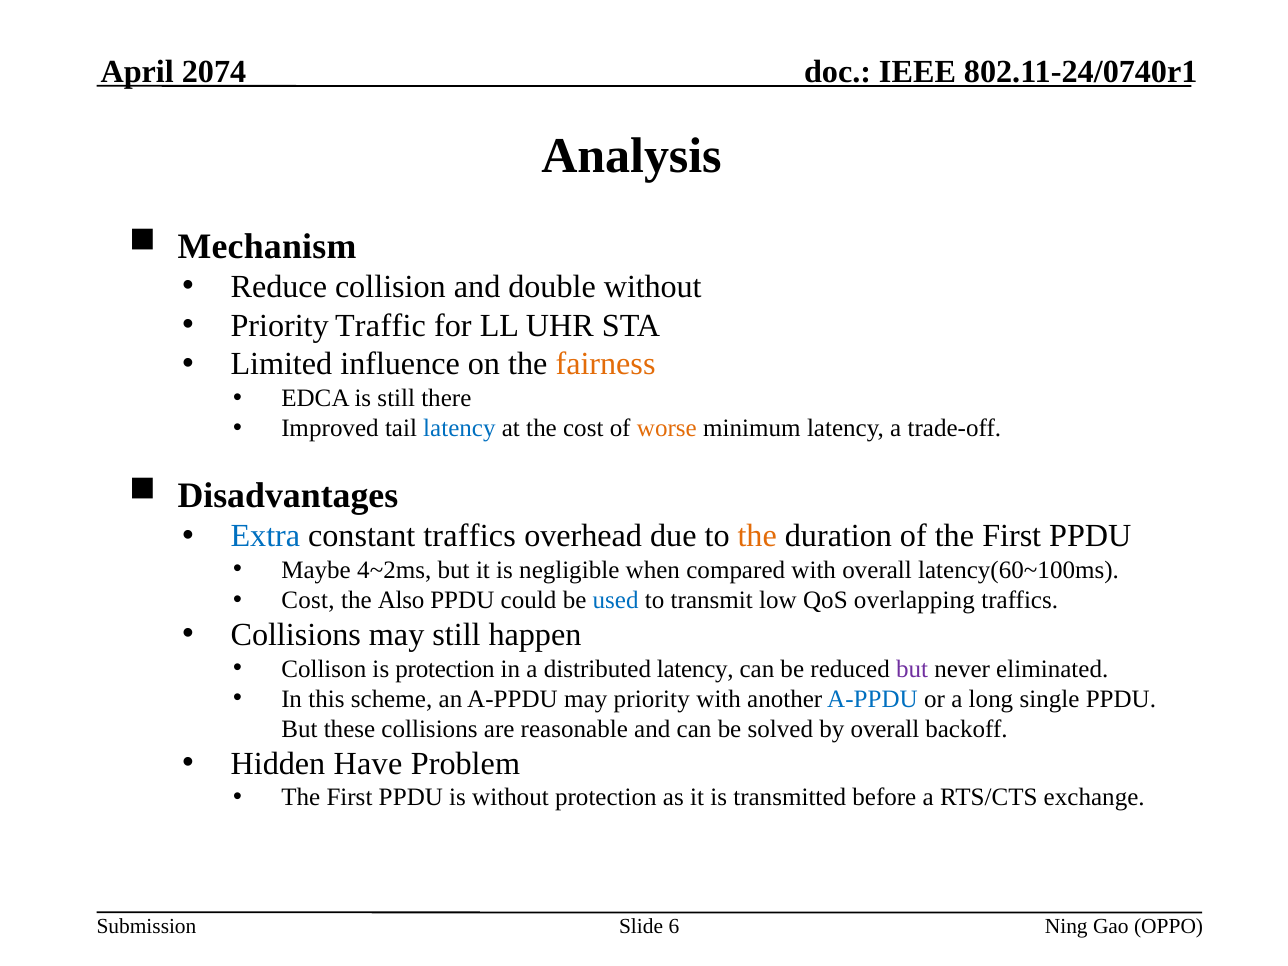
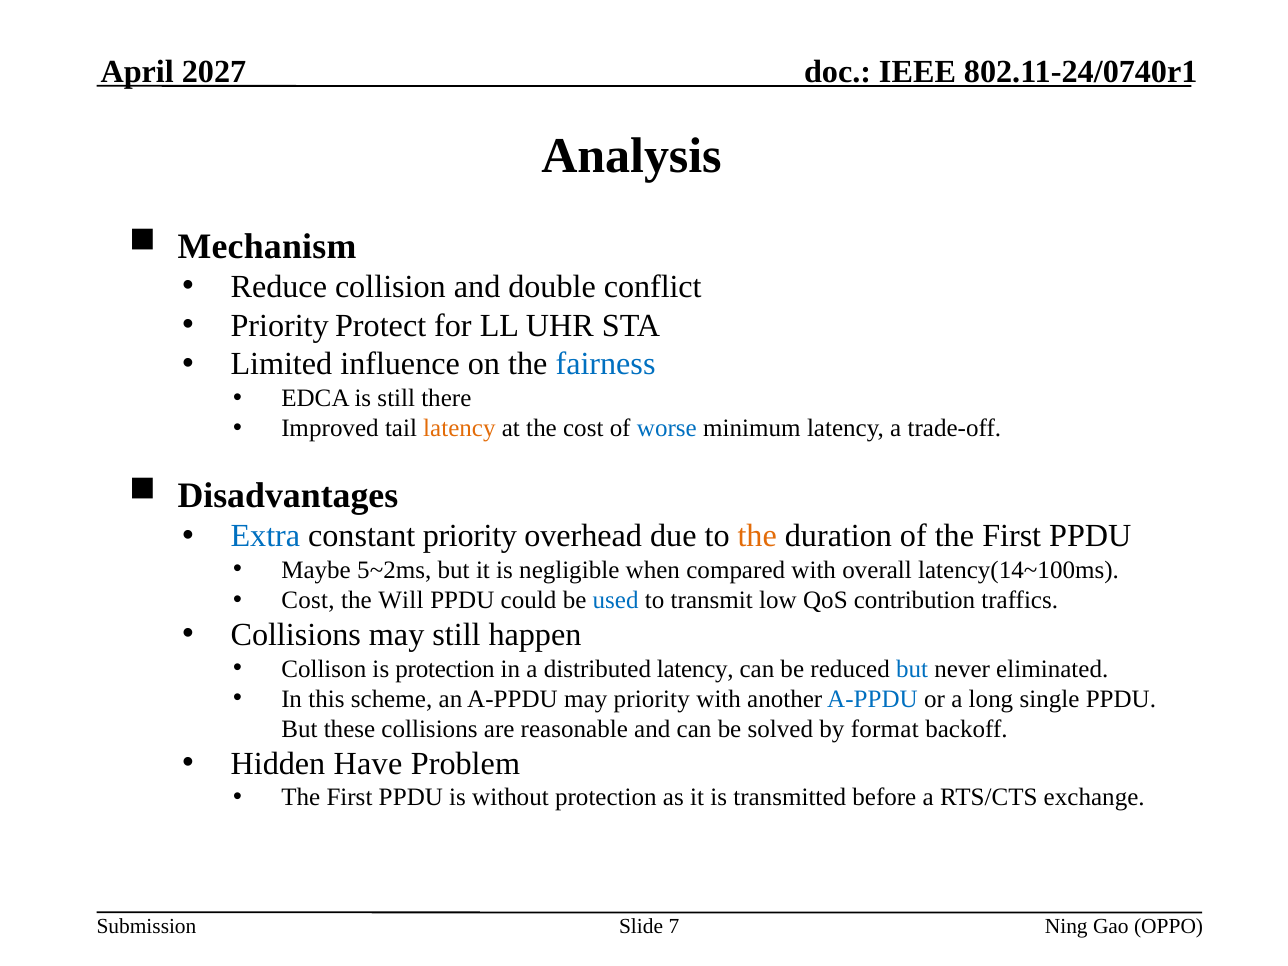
2074: 2074 -> 2027
double without: without -> conflict
Traffic: Traffic -> Protect
fairness colour: orange -> blue
latency at (459, 428) colour: blue -> orange
worse colour: orange -> blue
constant traffics: traffics -> priority
4~2ms: 4~2ms -> 5~2ms
latency(60~100ms: latency(60~100ms -> latency(14~100ms
Also: Also -> Will
overlapping: overlapping -> contribution
but at (912, 669) colour: purple -> blue
by overall: overall -> format
6: 6 -> 7
